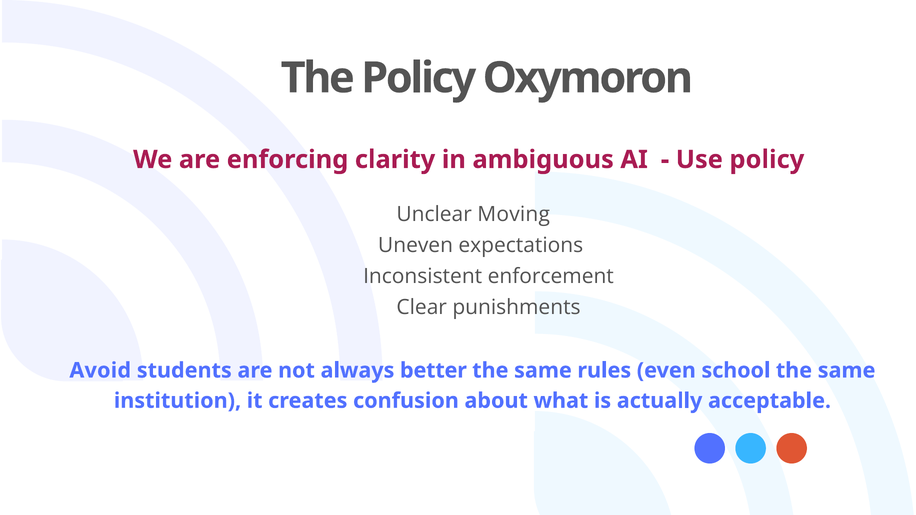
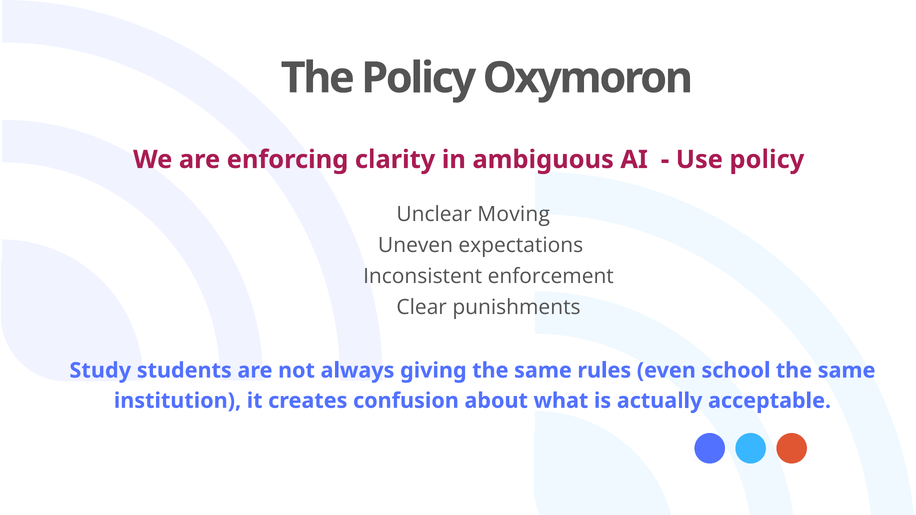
Avoid: Avoid -> Study
better: better -> giving
